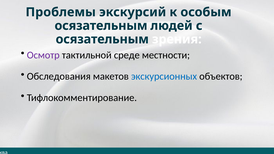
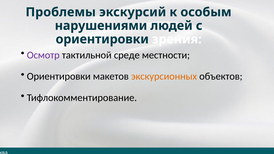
осязательным at (101, 26): осязательным -> нарушениями
осязательным at (102, 39): осязательным -> ориентировки
Обследования at (59, 76): Обследования -> Ориентировки
экскурсионных colour: blue -> orange
